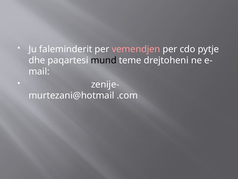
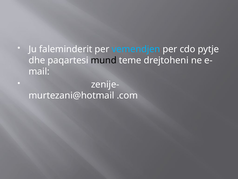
vemendjen colour: pink -> light blue
